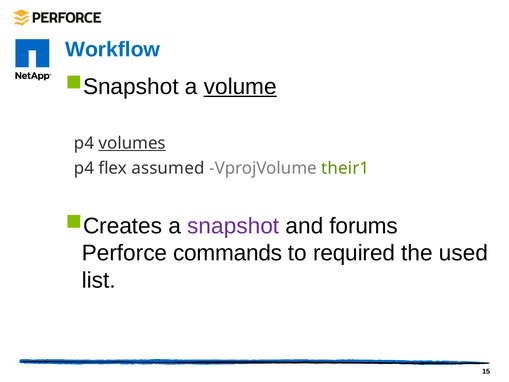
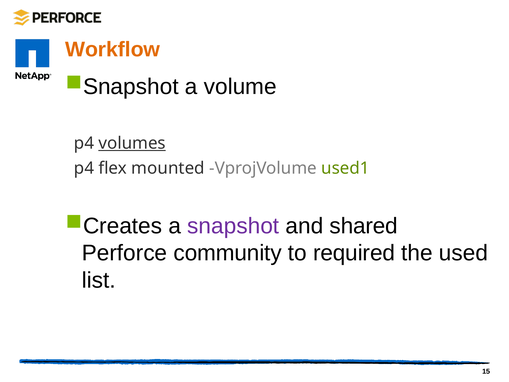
Workflow colour: blue -> orange
volume underline: present -> none
assumed: assumed -> mounted
their1: their1 -> used1
forums: forums -> shared
commands: commands -> community
